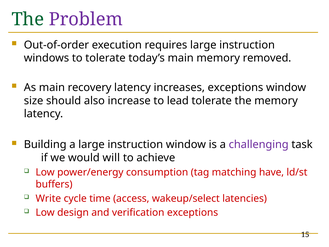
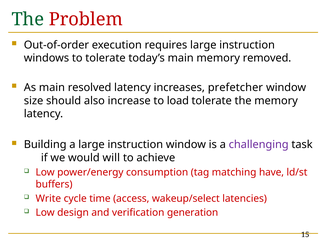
Problem colour: purple -> red
recovery: recovery -> resolved
increases exceptions: exceptions -> prefetcher
lead: lead -> load
verification exceptions: exceptions -> generation
